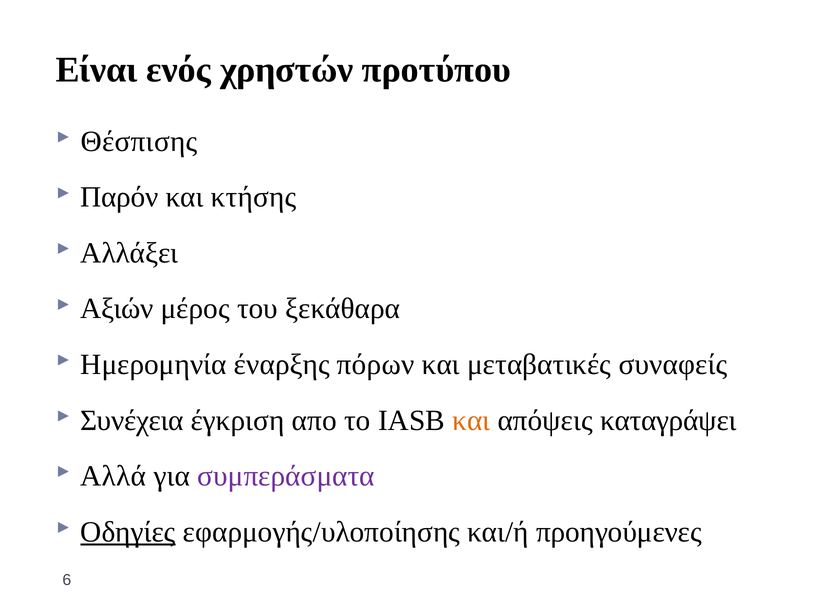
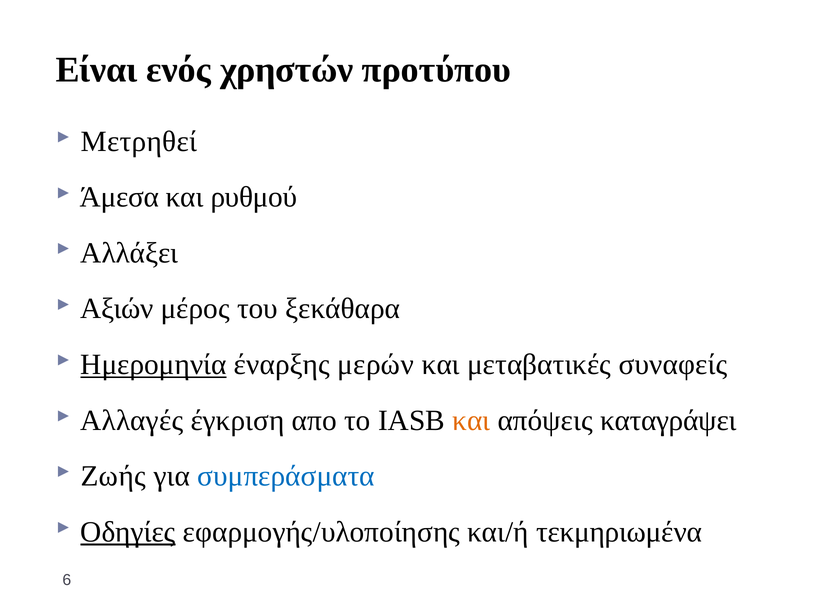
Θέσπισης: Θέσπισης -> Μετρηθεί
Παρόν: Παρόν -> Άμεσα
κτήσης: κτήσης -> ρυθμού
Ημερομηνία underline: none -> present
πόρων: πόρων -> μερών
Συνέχεια: Συνέχεια -> Αλλαγές
Αλλά: Αλλά -> Ζωής
συμπεράσματα colour: purple -> blue
προηγούμενες: προηγούμενες -> τεκμηριωμένα
